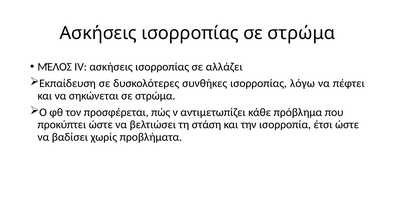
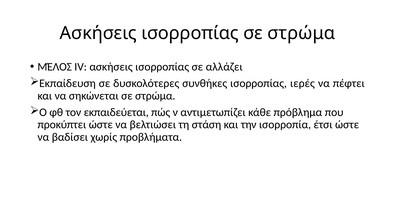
λόγω: λόγω -> ιερές
προσφέρεται: προσφέρεται -> εκπαιδεύεται
